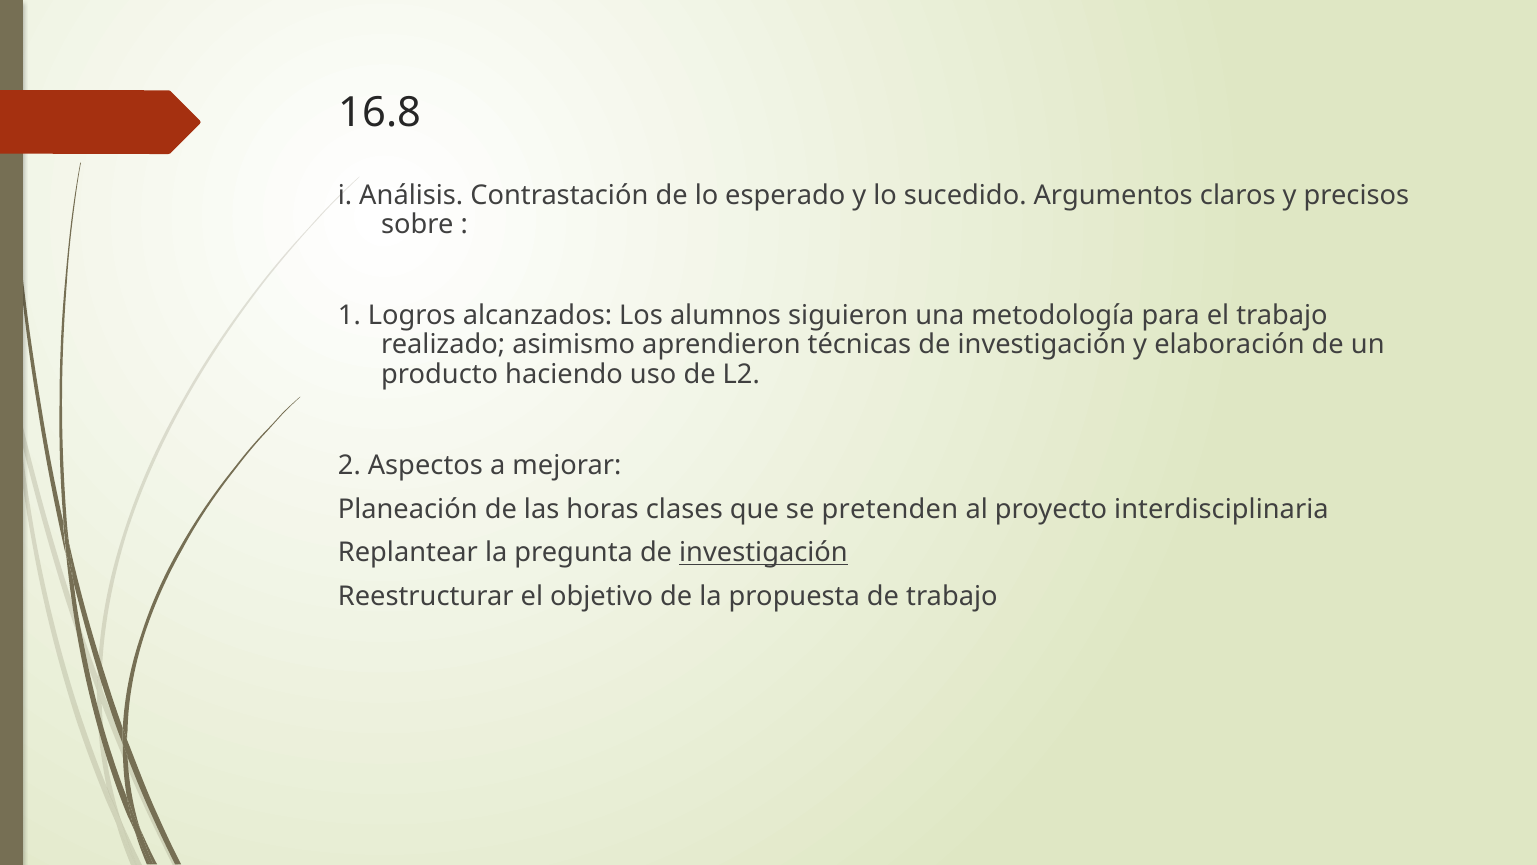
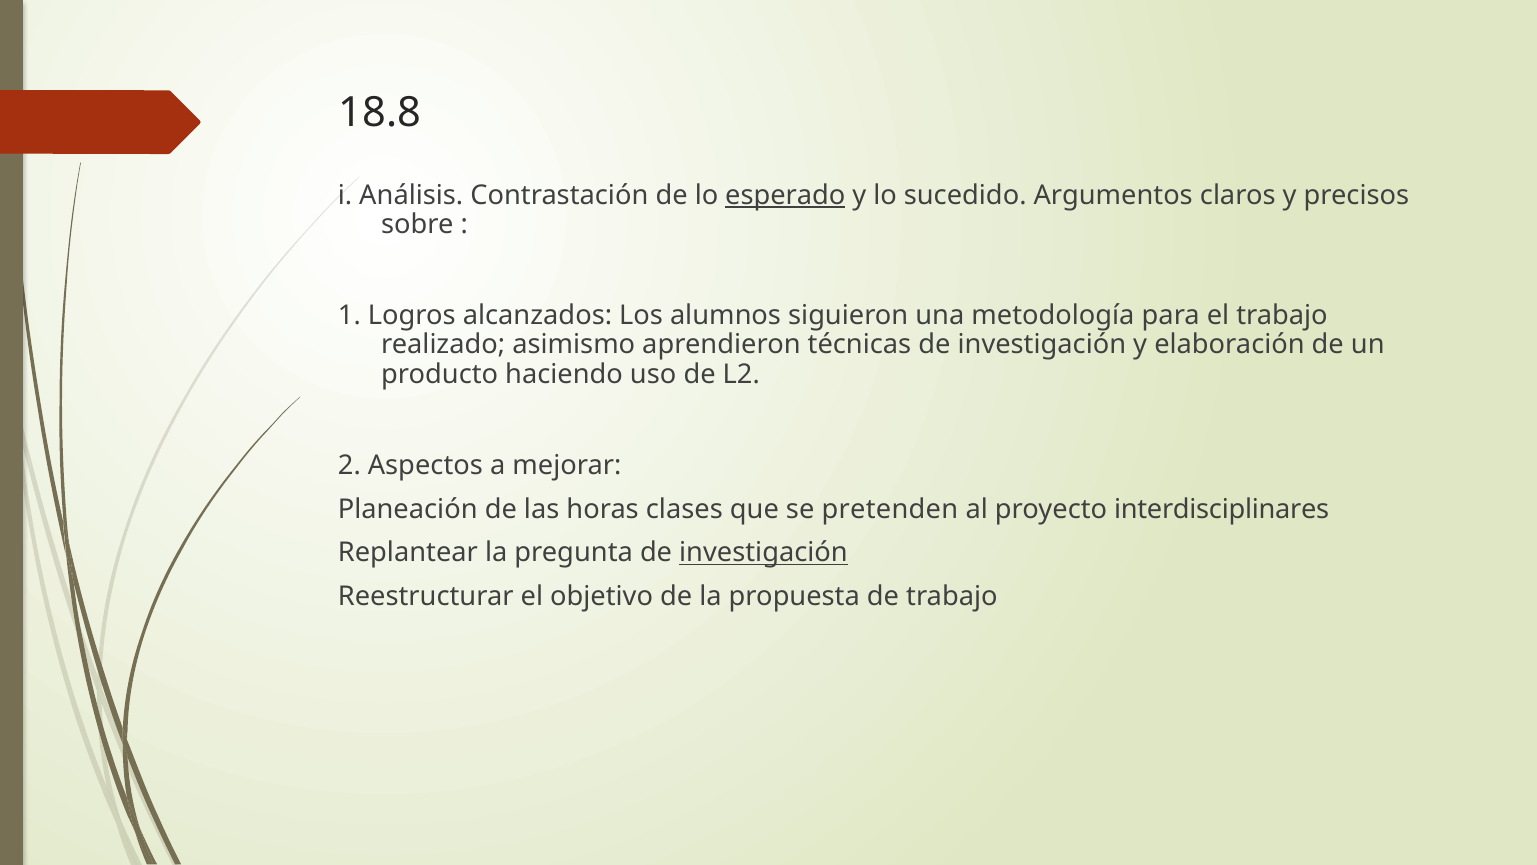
16.8: 16.8 -> 18.8
esperado underline: none -> present
interdisciplinaria: interdisciplinaria -> interdisciplinares
